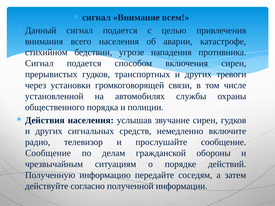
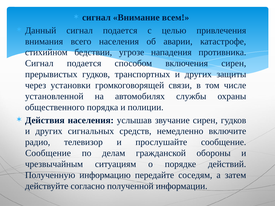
тревоги: тревоги -> защиты
